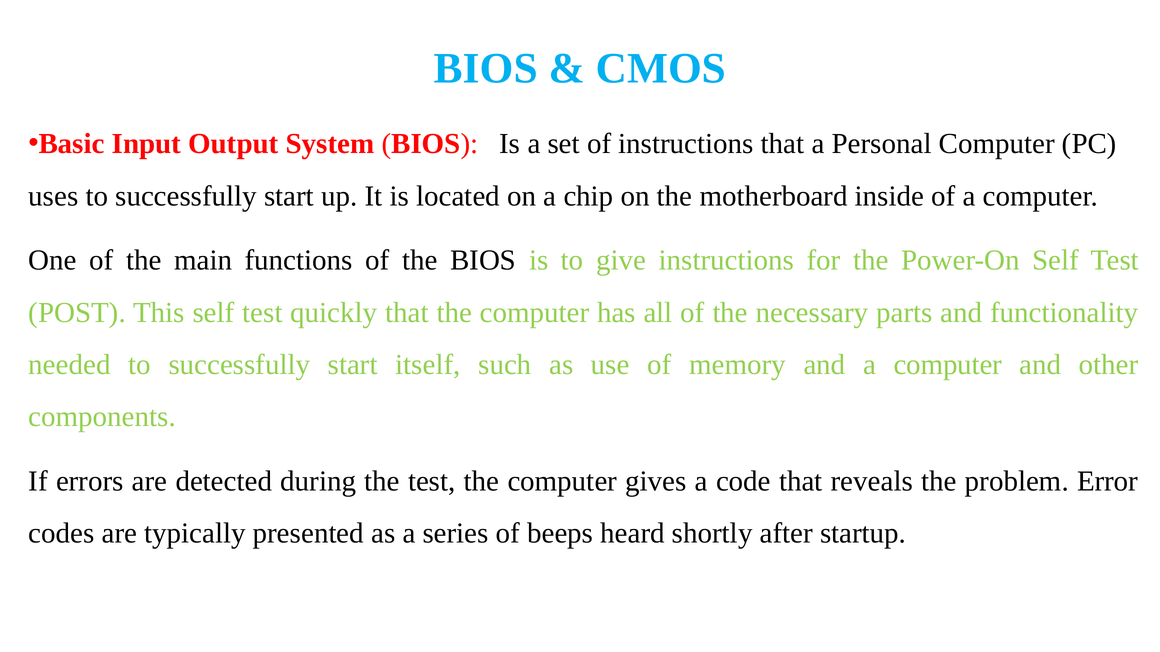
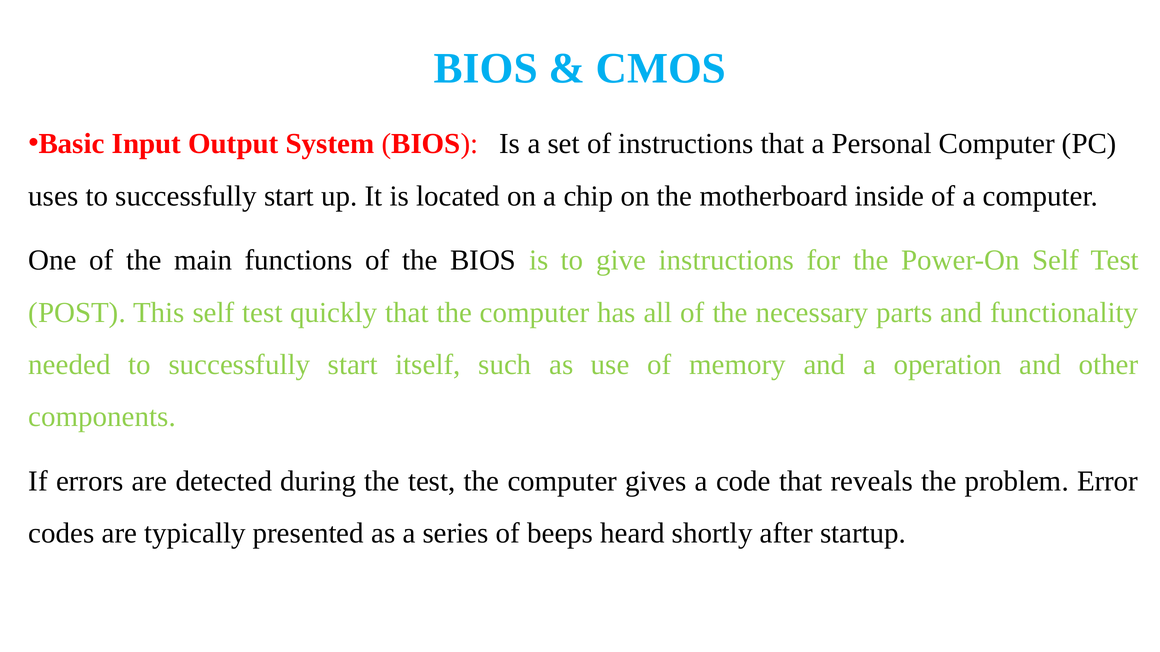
and a computer: computer -> operation
